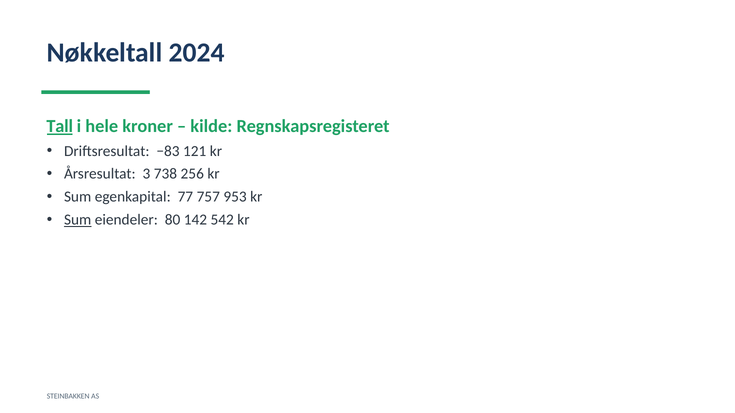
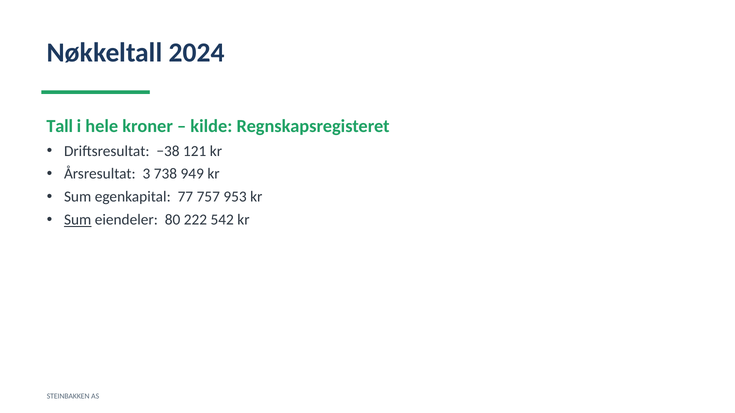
Tall underline: present -> none
−83: −83 -> −38
256: 256 -> 949
142: 142 -> 222
